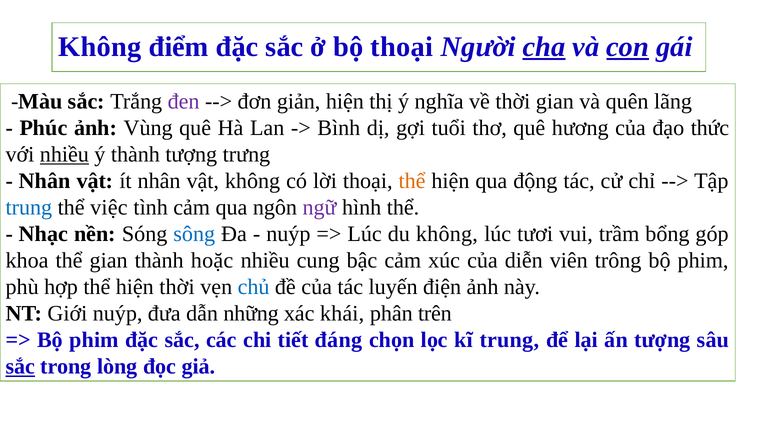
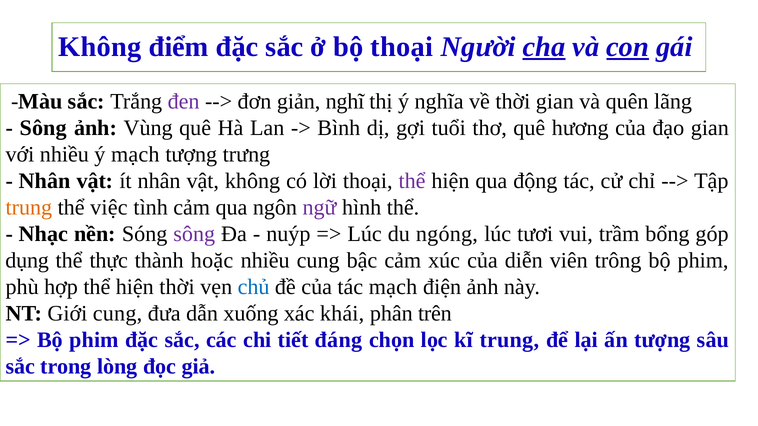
giản hiện: hiện -> nghĩ
Phúc at (43, 128): Phúc -> Sông
đạo thức: thức -> gian
nhiều at (64, 155) underline: present -> none
ý thành: thành -> mạch
thể at (412, 181) colour: orange -> purple
trung at (29, 208) colour: blue -> orange
sông at (194, 234) colour: blue -> purple
du không: không -> ngóng
khoa: khoa -> dụng
thể gian: gian -> thực
tác luyến: luyến -> mạch
Giới nuýp: nuýp -> cung
những: những -> xuống
sắc at (20, 367) underline: present -> none
